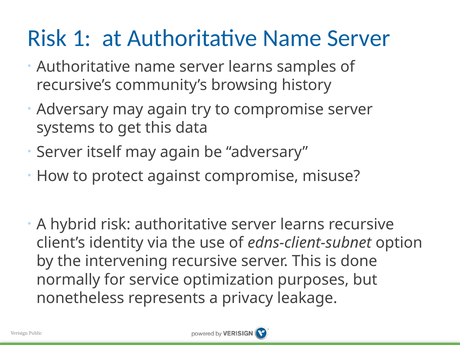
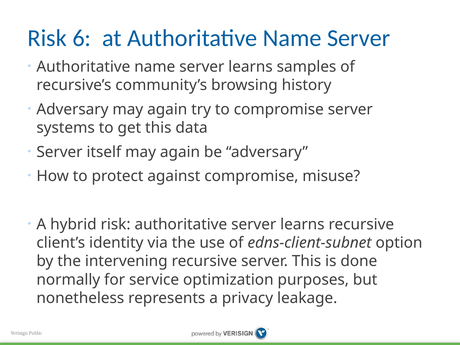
1: 1 -> 6
